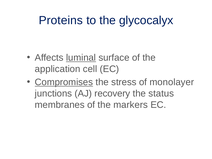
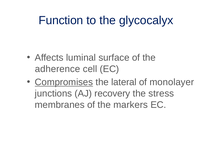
Proteins: Proteins -> Function
luminal underline: present -> none
application: application -> adherence
stress: stress -> lateral
status: status -> stress
